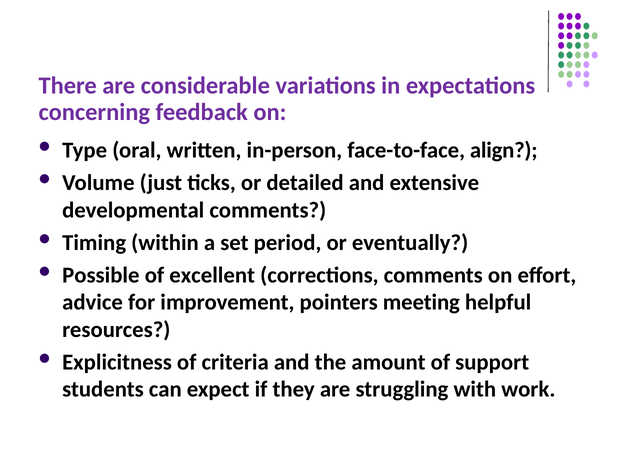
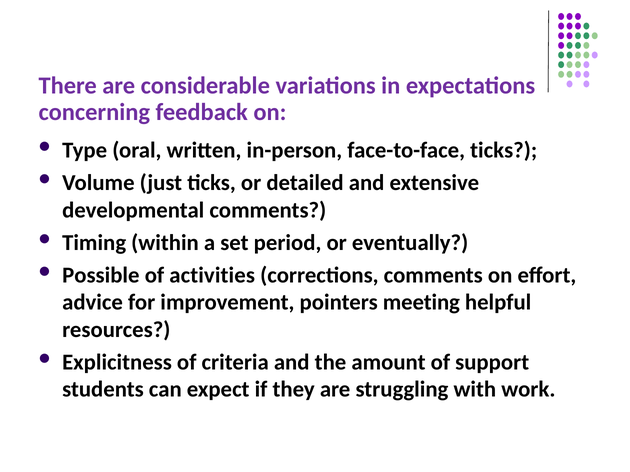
face-to-face align: align -> ticks
excellent: excellent -> activities
